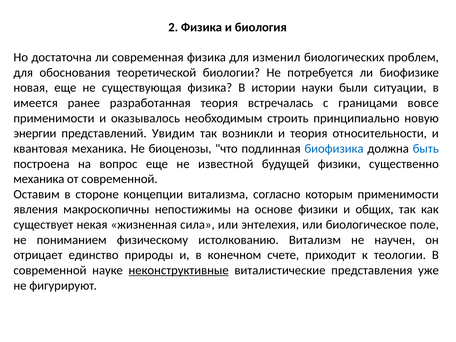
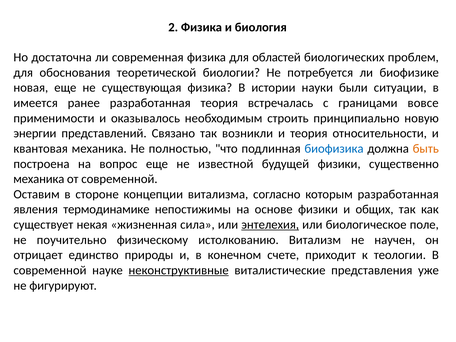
изменил: изменил -> областей
Увидим: Увидим -> Связано
биоценозы: биоценозы -> полностью
быть colour: blue -> orange
которым применимости: применимости -> разработанная
макроскопичны: макроскопичны -> термодинамике
энтелехия underline: none -> present
пониманием: пониманием -> поучительно
